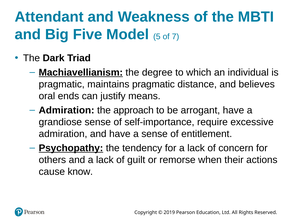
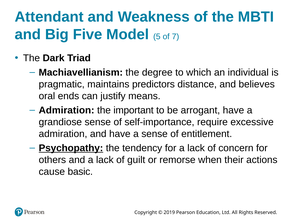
Machiavellianism underline: present -> none
maintains pragmatic: pragmatic -> predictors
approach: approach -> important
know: know -> basic
